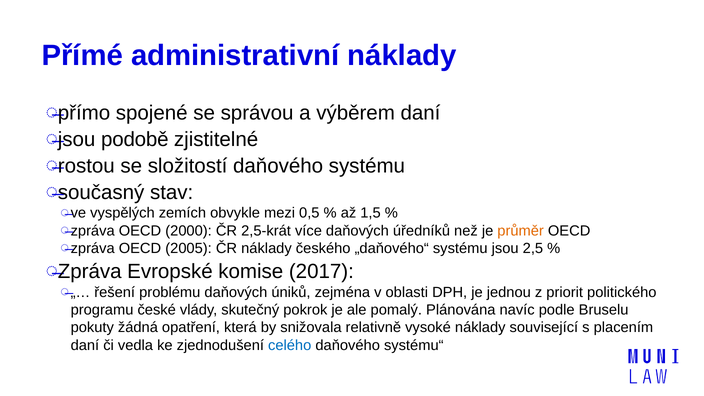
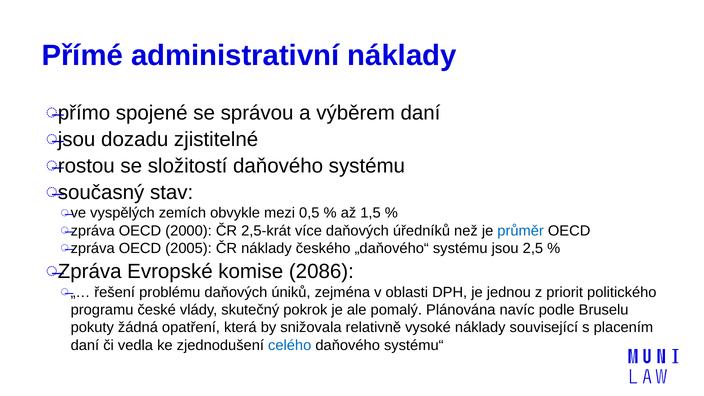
podobě: podobě -> dozadu
průměr colour: orange -> blue
2017: 2017 -> 2086
